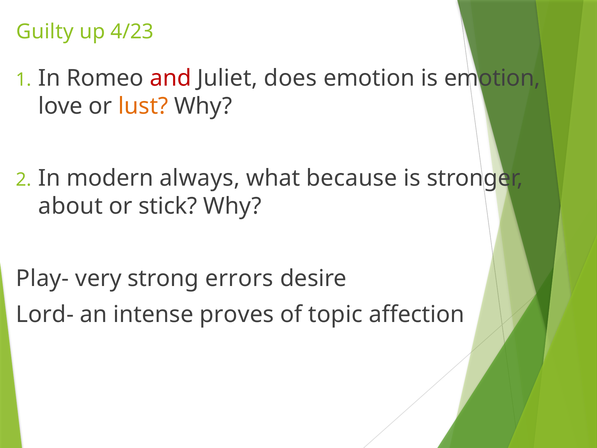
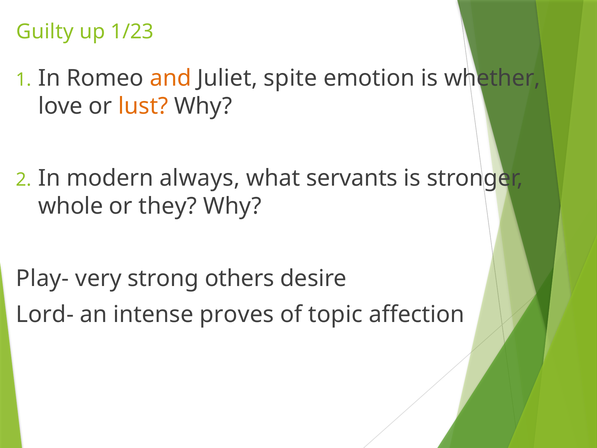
4/23: 4/23 -> 1/23
and colour: red -> orange
does: does -> spite
is emotion: emotion -> whether
because: because -> servants
about: about -> whole
stick: stick -> they
errors: errors -> others
